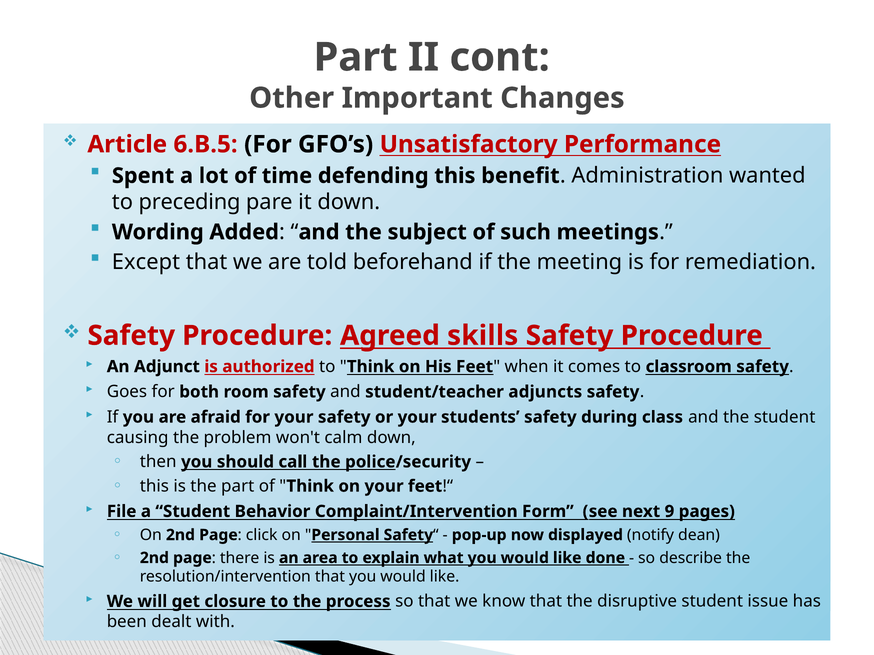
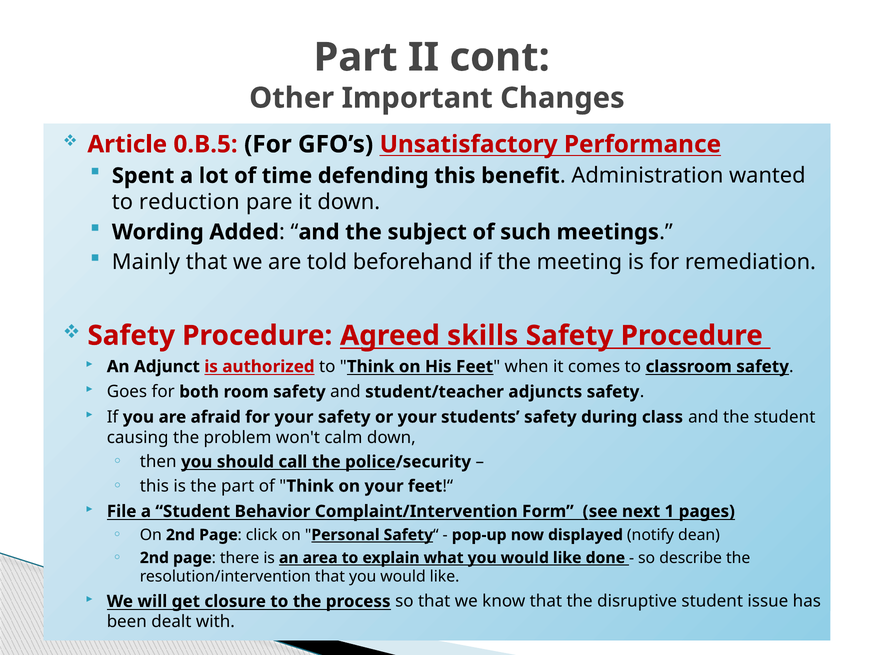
6.B.5: 6.B.5 -> 0.B.5
preceding: preceding -> reduction
Except: Except -> Mainly
9: 9 -> 1
